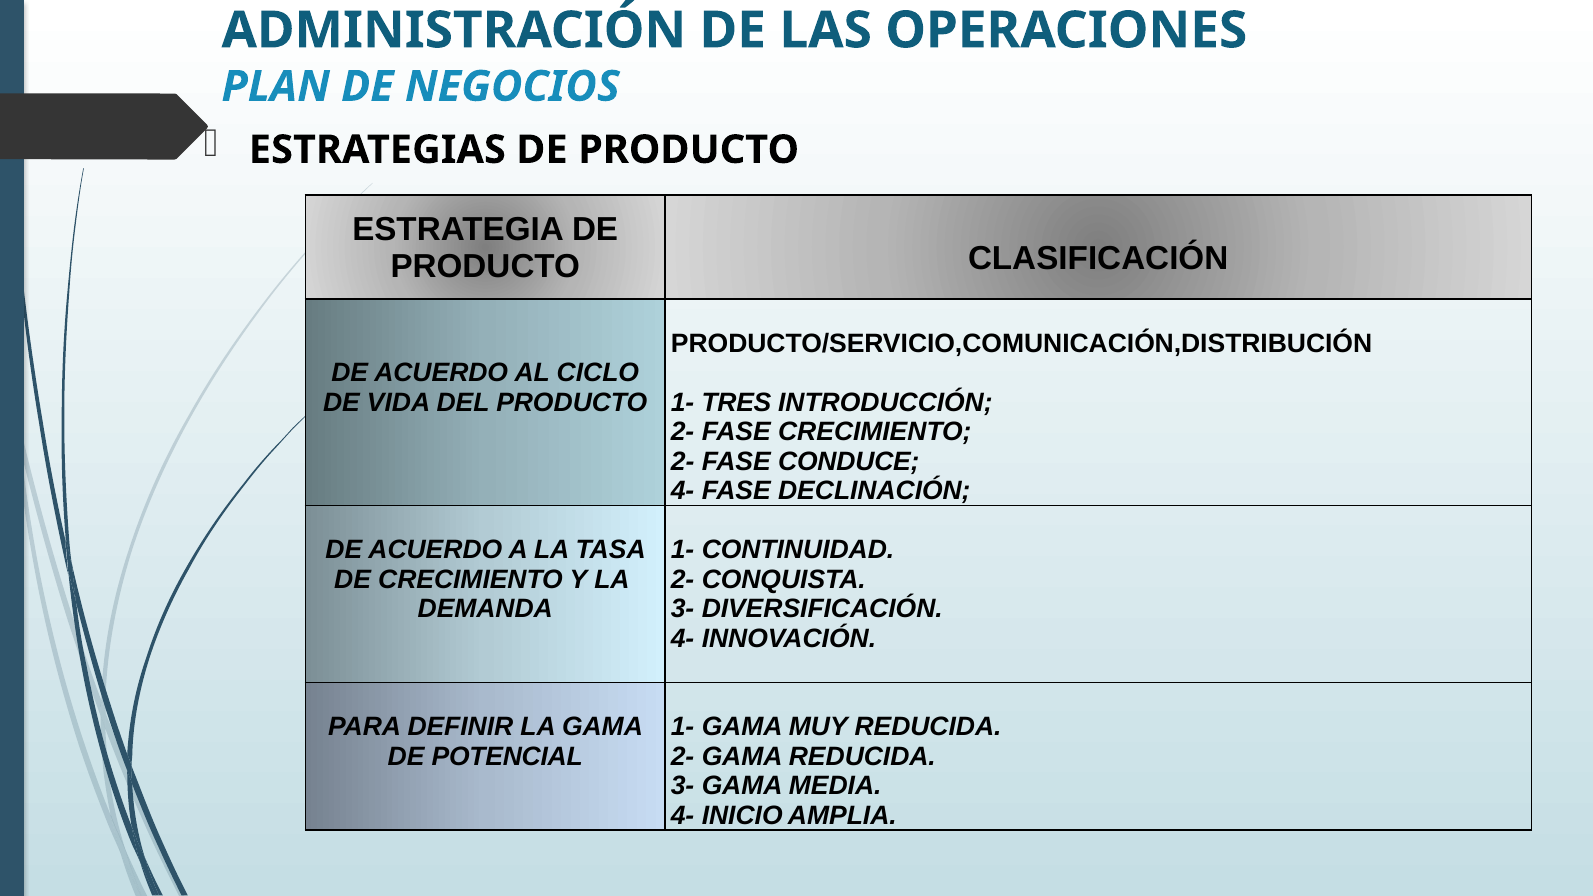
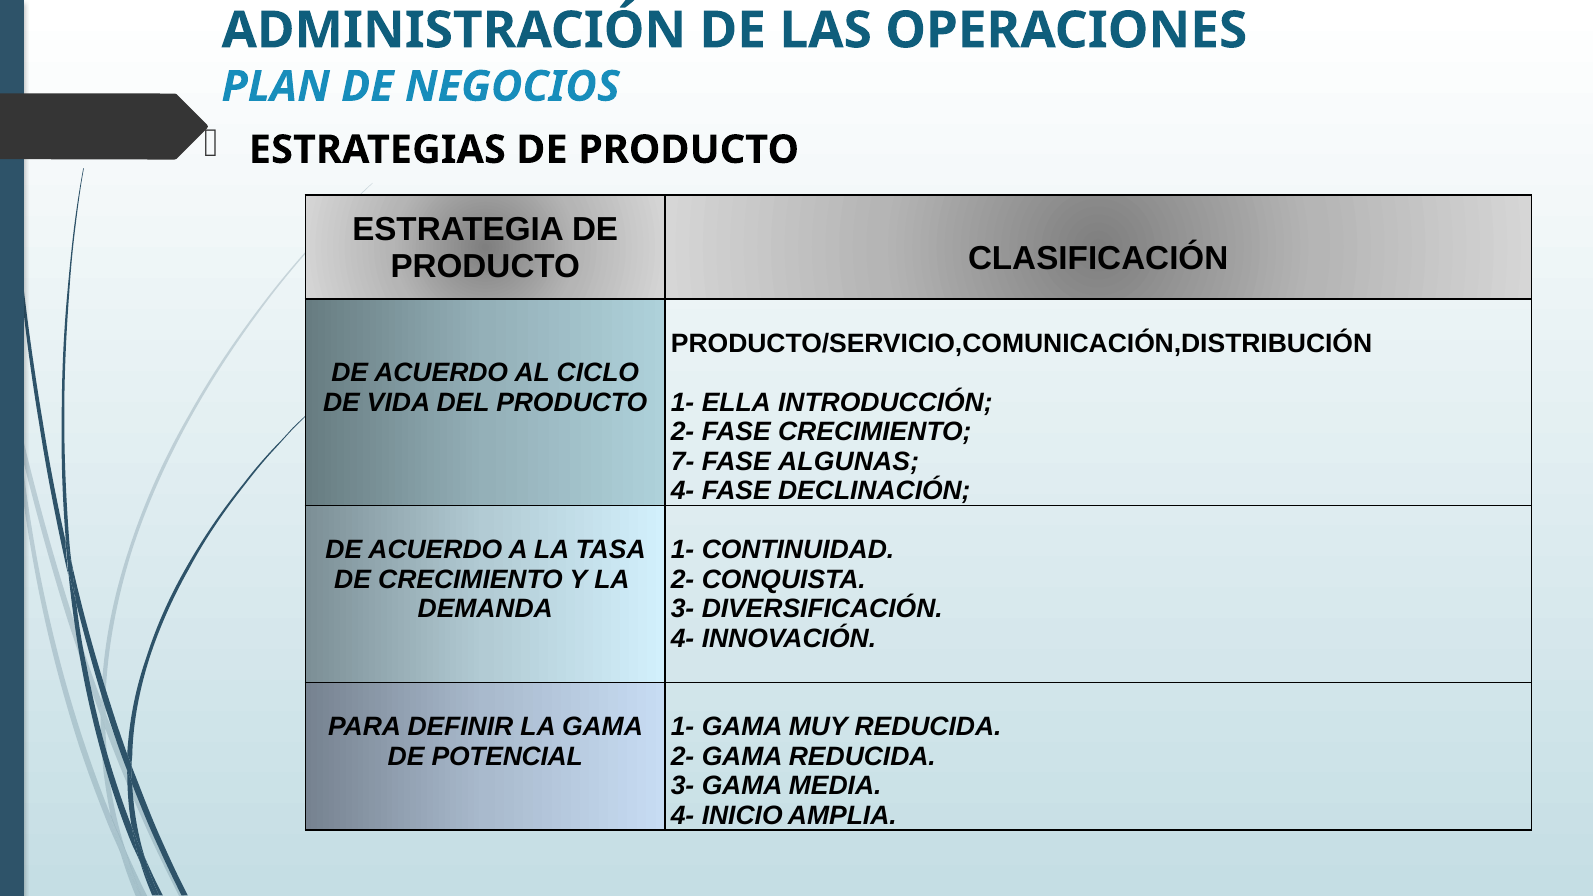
TRES: TRES -> ELLA
2- at (683, 462): 2- -> 7-
CONDUCE: CONDUCE -> ALGUNAS
